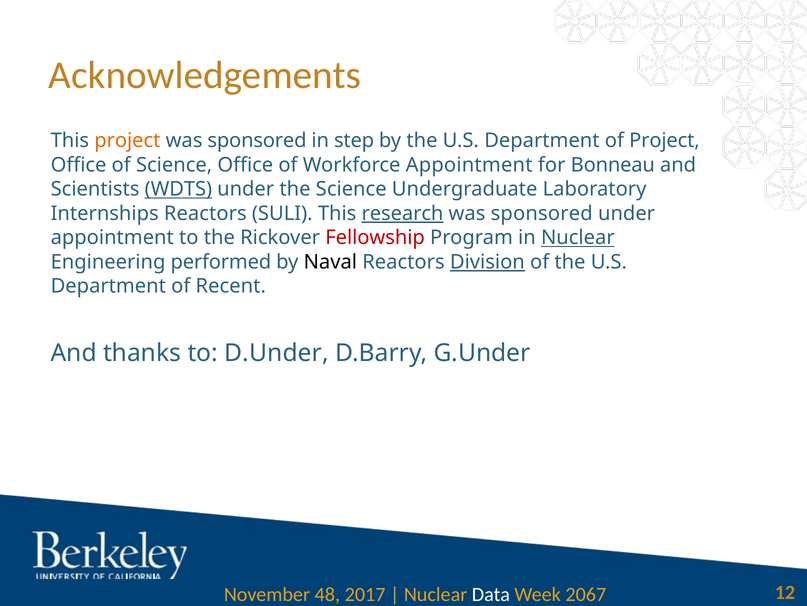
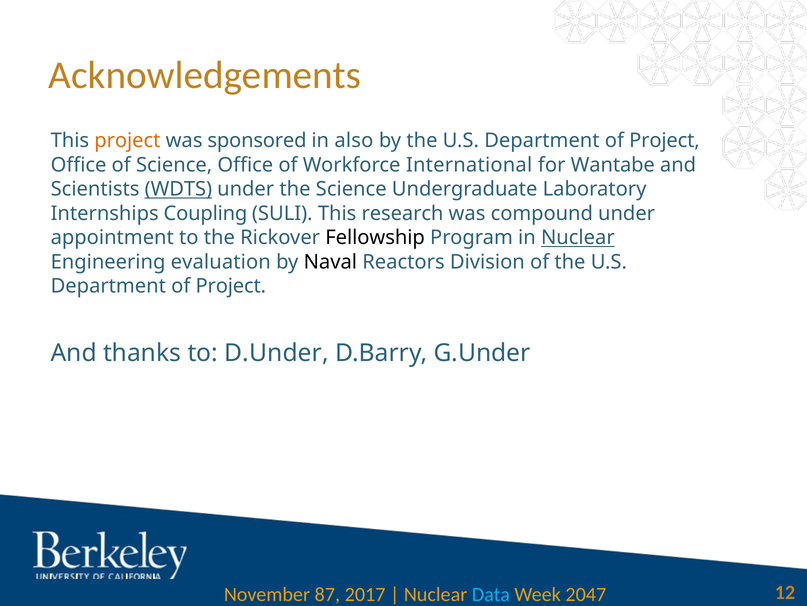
step: step -> also
Workforce Appointment: Appointment -> International
Bonneau: Bonneau -> Wantabe
Internships Reactors: Reactors -> Coupling
research underline: present -> none
sponsored at (542, 213): sponsored -> compound
Fellowship colour: red -> black
performed: performed -> evaluation
Division underline: present -> none
Recent at (231, 286): Recent -> Project
48: 48 -> 87
Data colour: white -> light blue
2067: 2067 -> 2047
